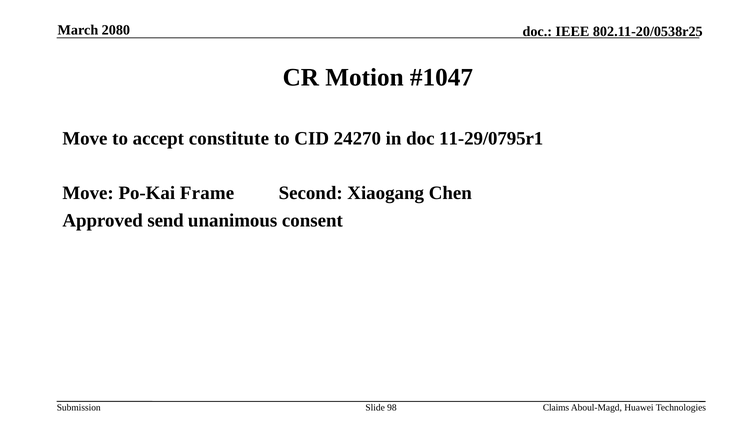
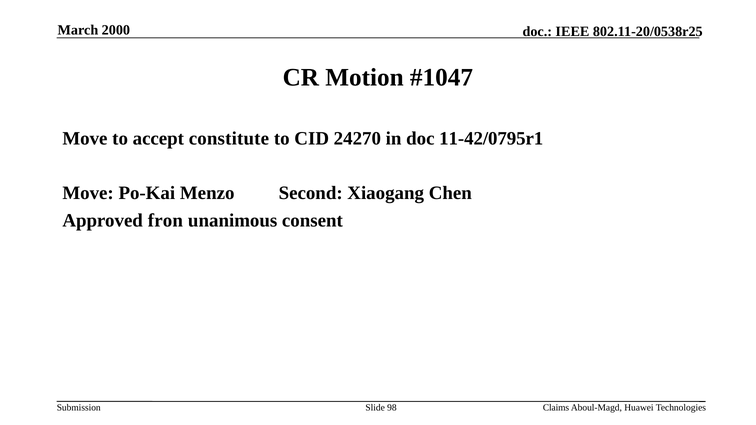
2080: 2080 -> 2000
11-29/0795r1: 11-29/0795r1 -> 11-42/0795r1
Frame: Frame -> Menzo
send: send -> fron
